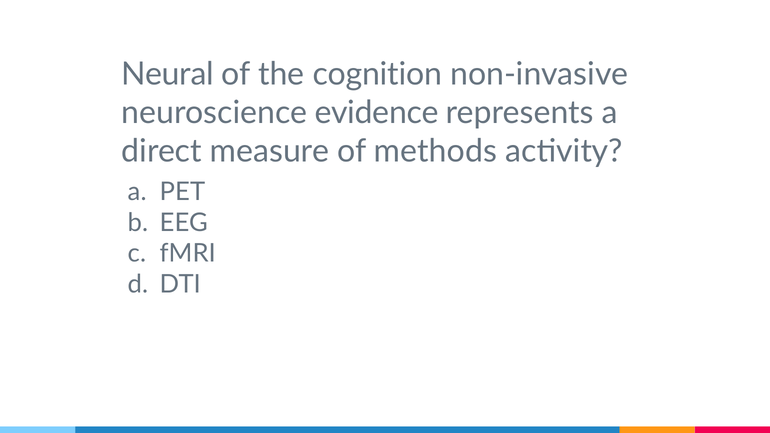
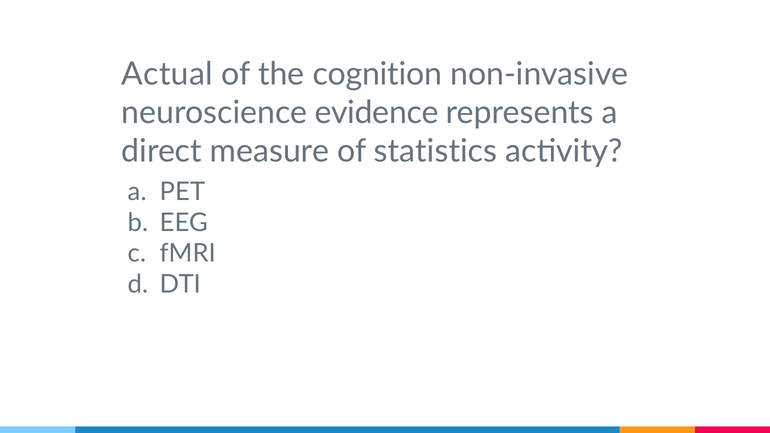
Neural: Neural -> Actual
methods: methods -> statistics
